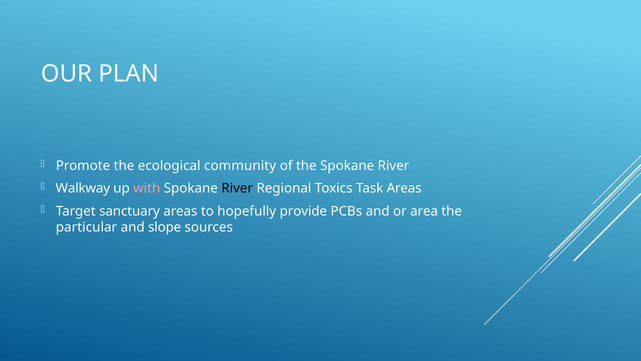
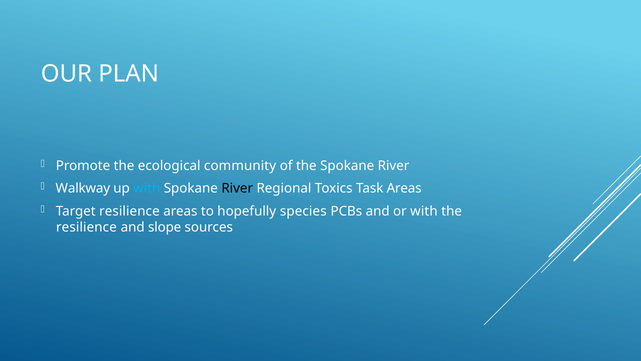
with at (147, 188) colour: pink -> light blue
Target sanctuary: sanctuary -> resilience
provide: provide -> species
or area: area -> with
particular at (86, 227): particular -> resilience
